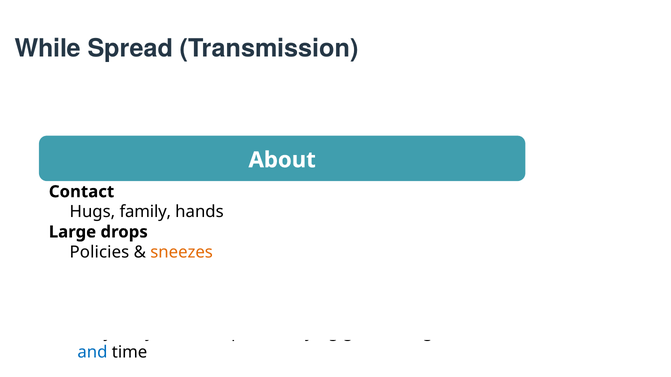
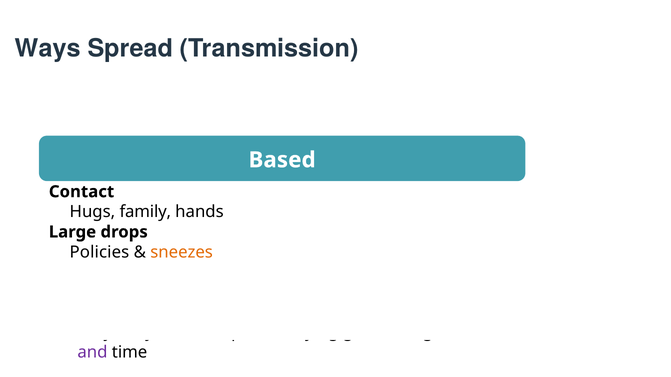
While: While -> Ways
About: About -> Based
and colour: blue -> purple
